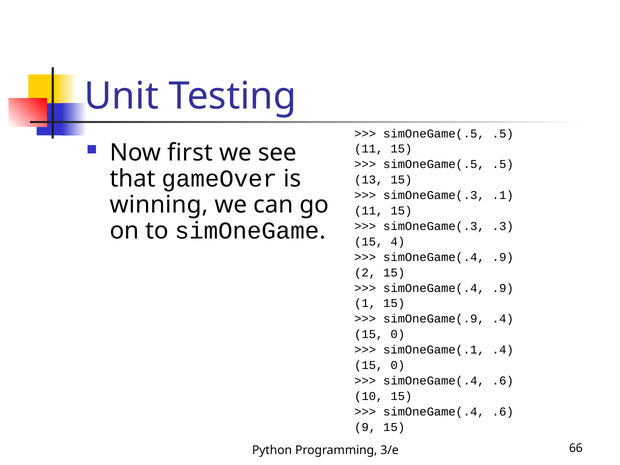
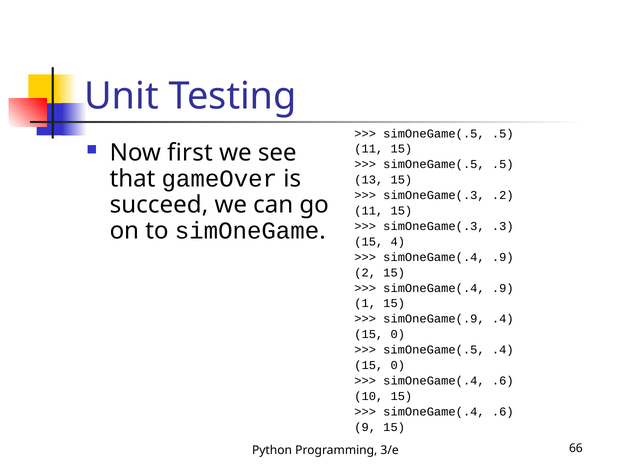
.1: .1 -> .2
winning: winning -> succeed
simOneGame(.1 at (434, 350): simOneGame(.1 -> simOneGame(.5
